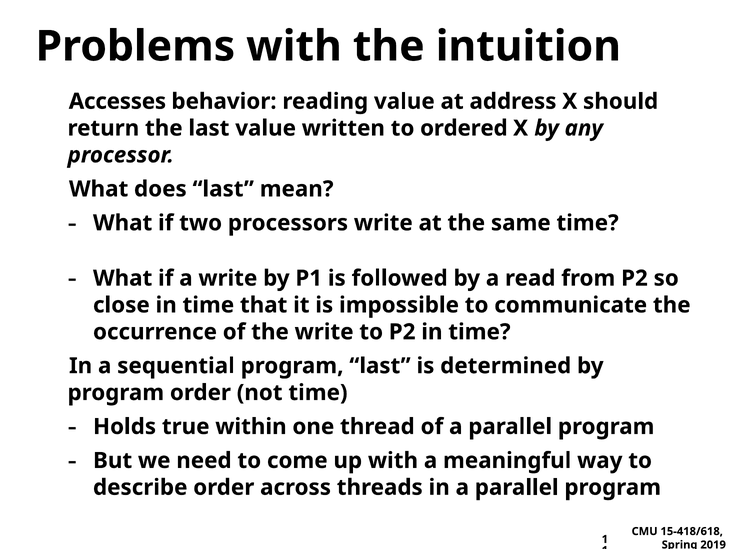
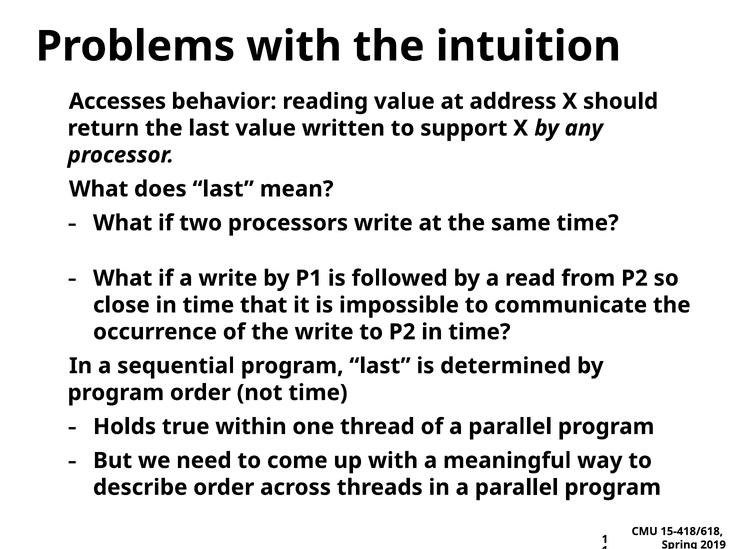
ordered: ordered -> support
